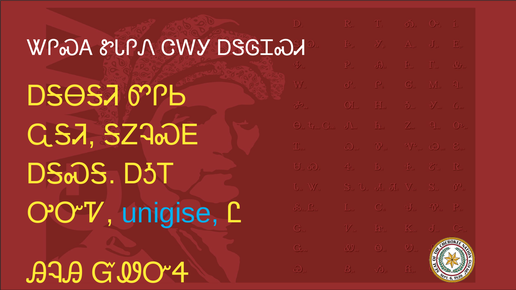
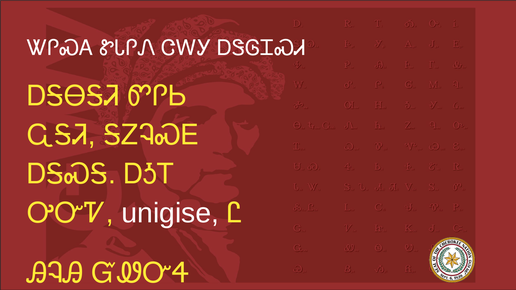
unigise colour: light blue -> white
